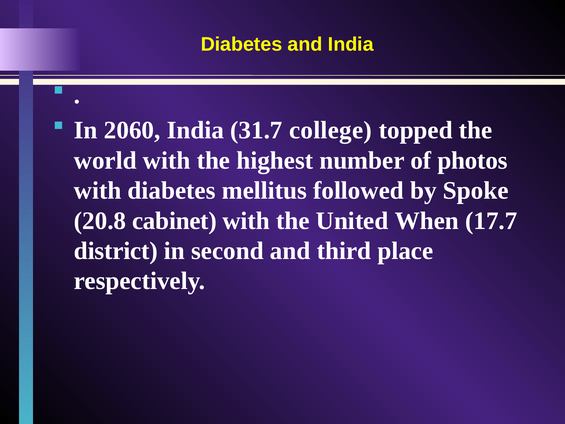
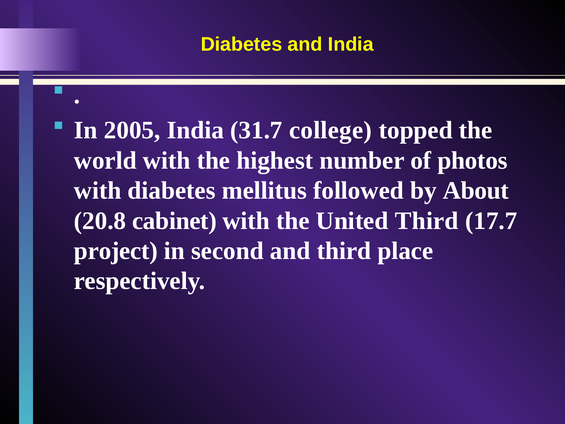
2060: 2060 -> 2005
Spoke: Spoke -> About
United When: When -> Third
district: district -> project
